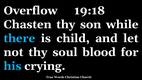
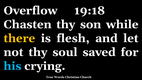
there colour: light blue -> yellow
child: child -> flesh
blood: blood -> saved
